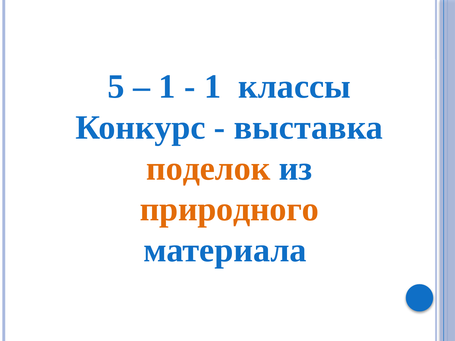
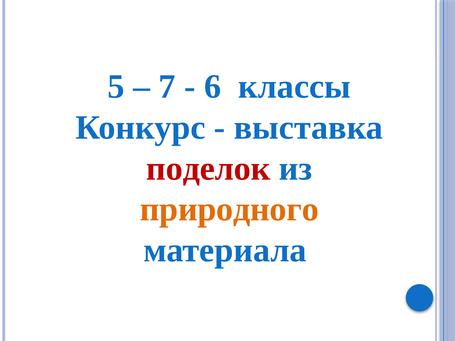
1 at (167, 87): 1 -> 7
1 at (213, 87): 1 -> 6
поделок colour: orange -> red
